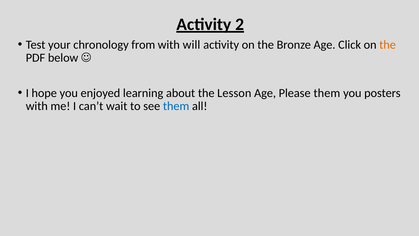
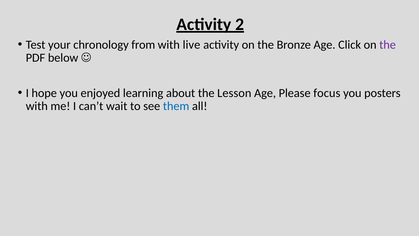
will: will -> live
the at (388, 45) colour: orange -> purple
Please them: them -> focus
